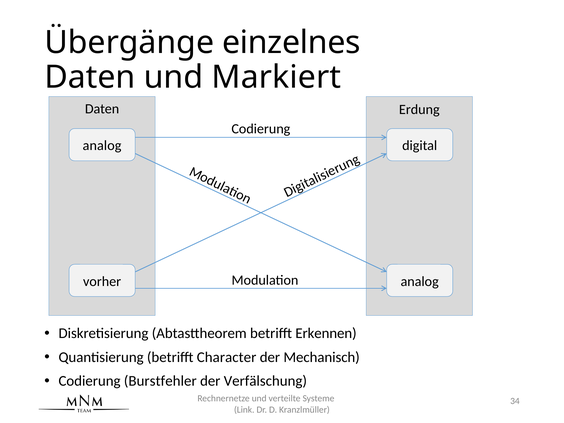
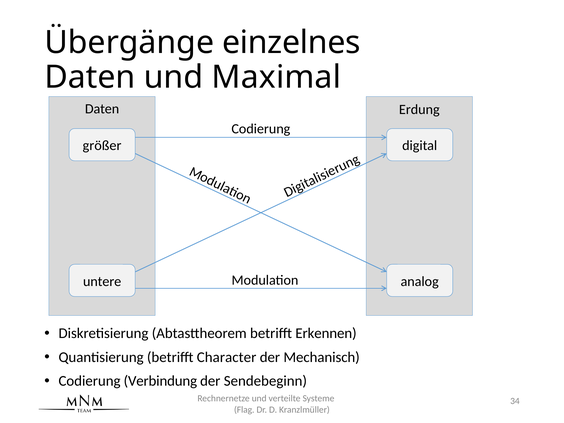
Markiert: Markiert -> Maximal
analog at (102, 146): analog -> größer
vorher: vorher -> untere
Burstfehler: Burstfehler -> Verbindung
Verfälschung: Verfälschung -> Sendebeginn
Link: Link -> Flag
